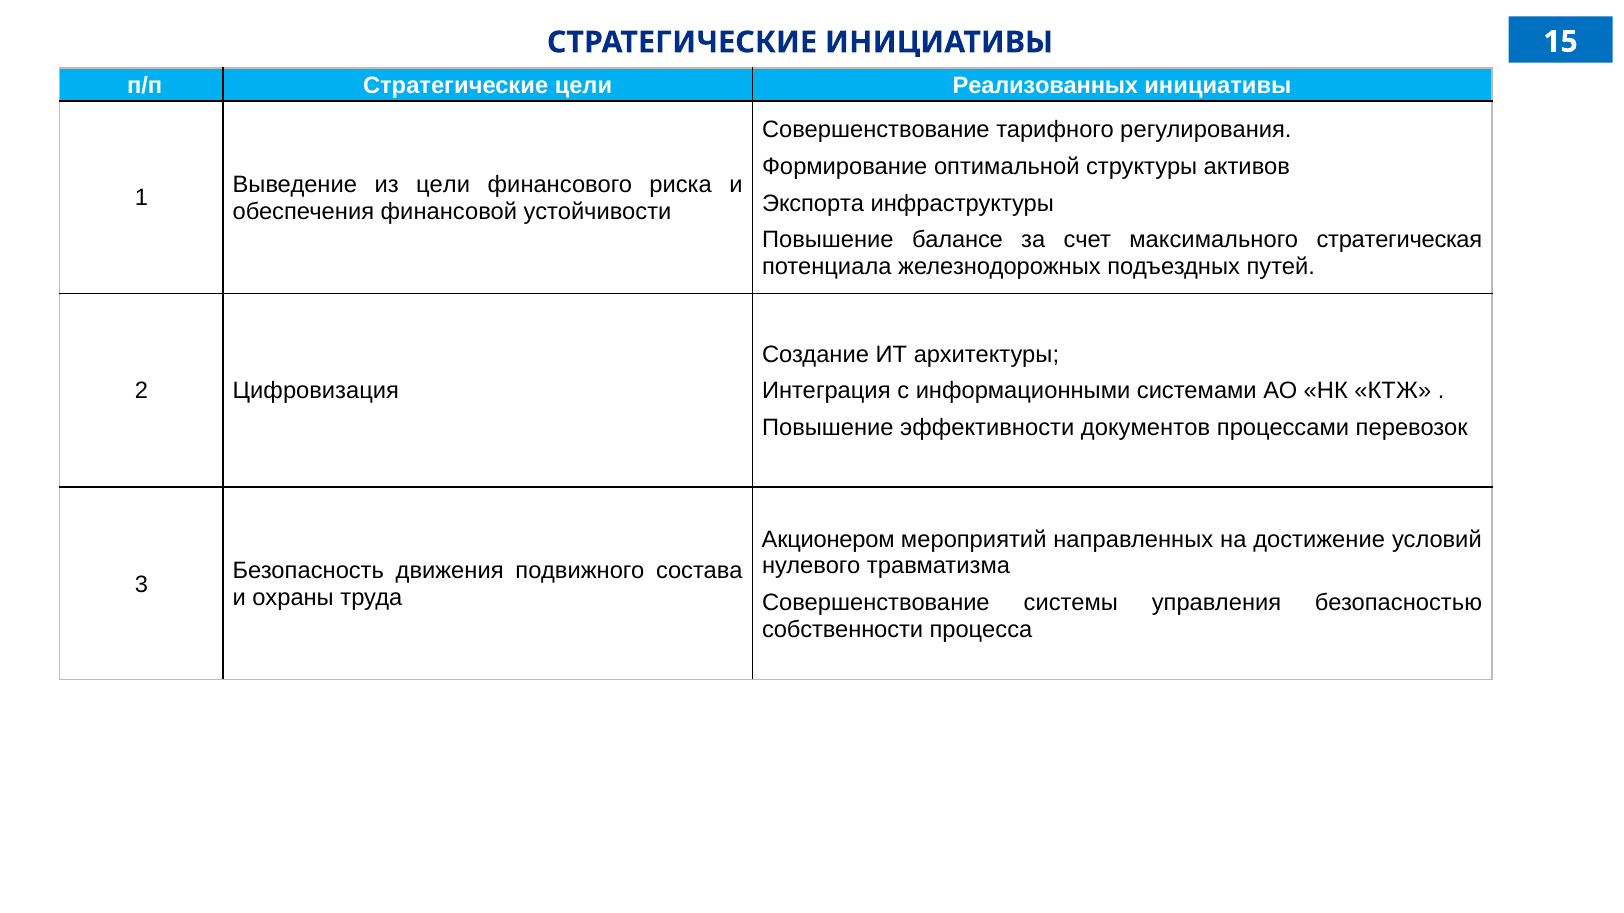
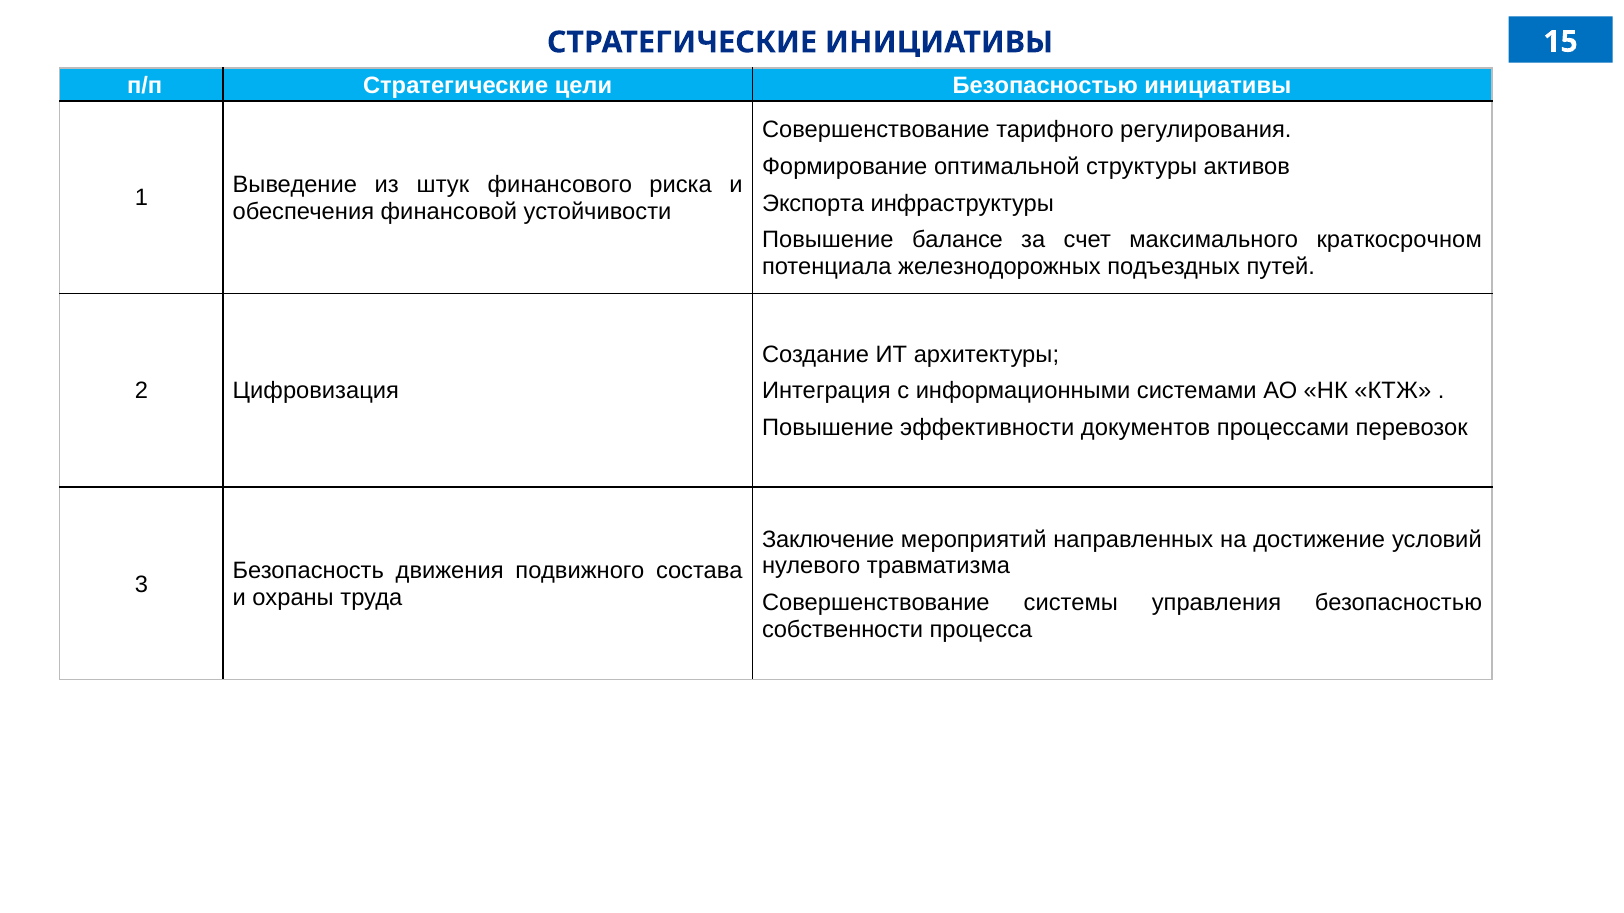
цели Реализованных: Реализованных -> Безопасностью
из цели: цели -> штук
стратегическая: стратегическая -> краткосрочном
Акционером: Акционером -> Заключение
